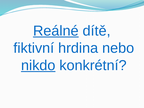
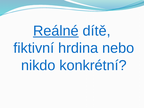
nikdo underline: present -> none
